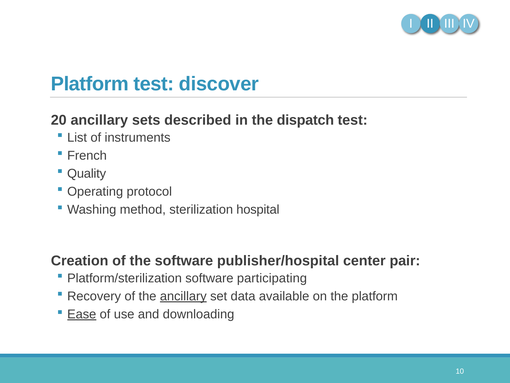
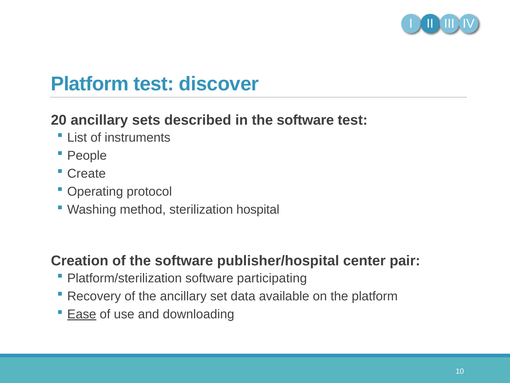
in the dispatch: dispatch -> software
French: French -> People
Quality: Quality -> Create
ancillary at (183, 296) underline: present -> none
